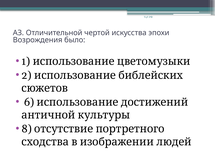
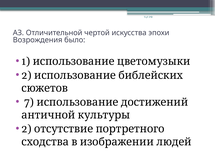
6: 6 -> 7
8 at (27, 128): 8 -> 2
